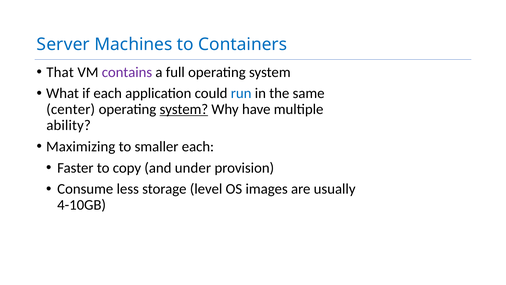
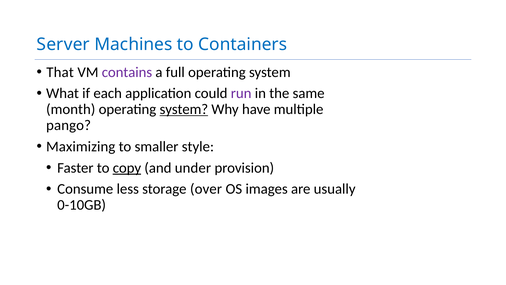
run colour: blue -> purple
center: center -> month
ability: ability -> pango
smaller each: each -> style
copy underline: none -> present
level: level -> over
4-10GB: 4-10GB -> 0-10GB
